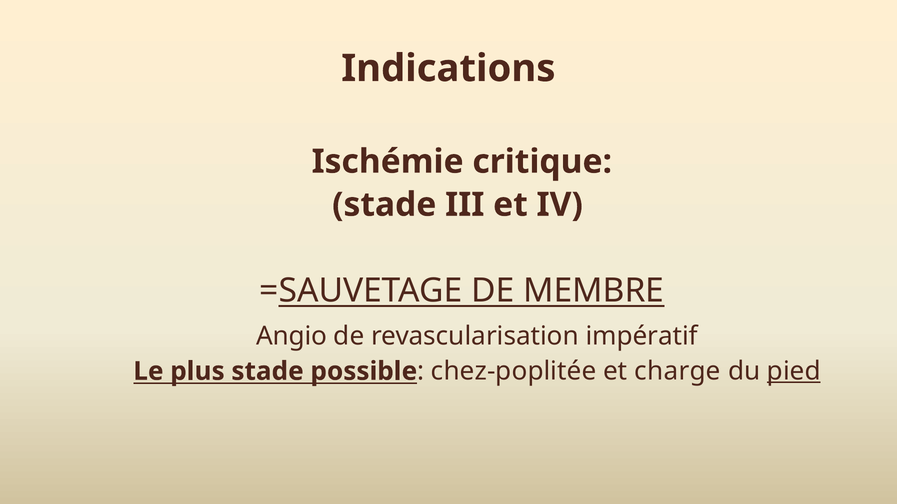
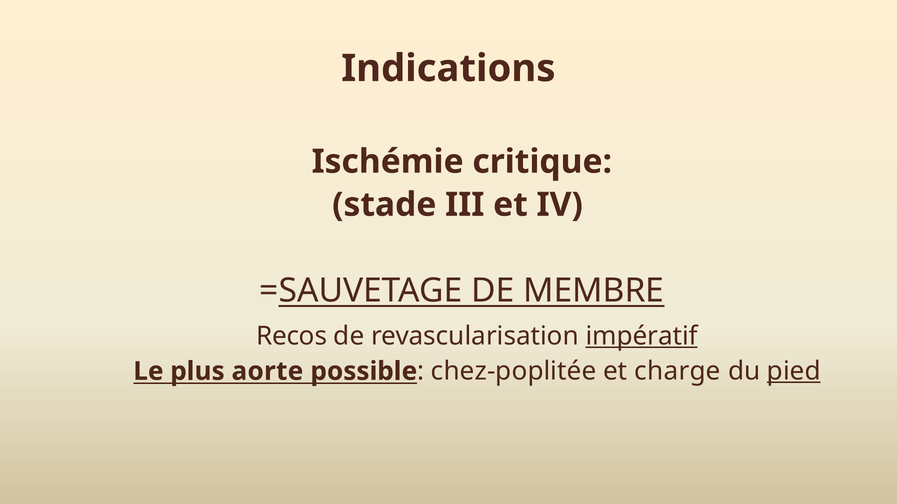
Angio: Angio -> Recos
impératif underline: none -> present
plus stade: stade -> aorte
